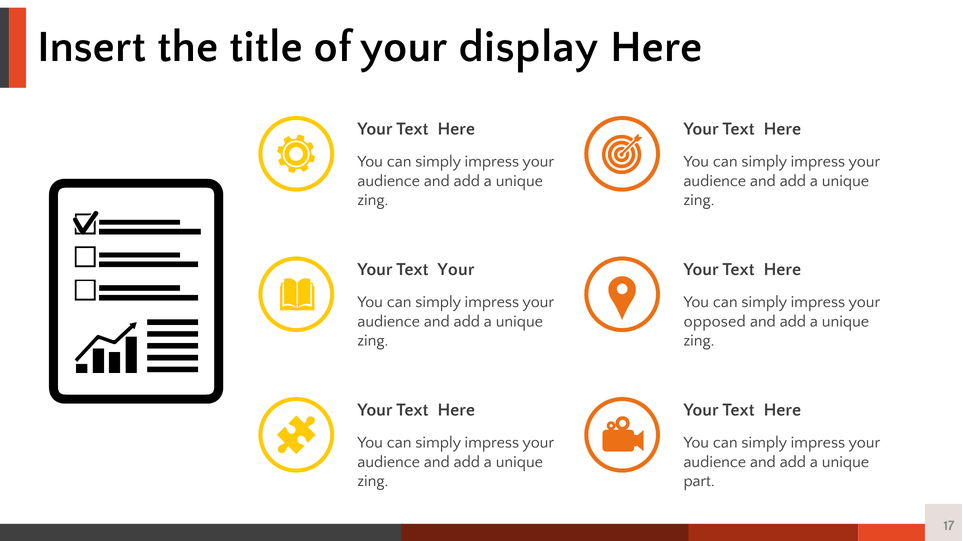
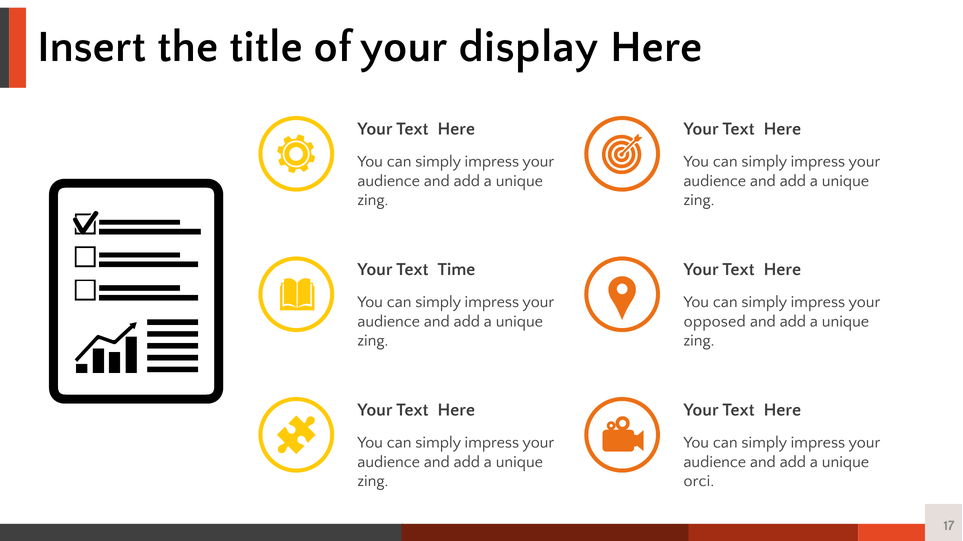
Text Your: Your -> Time
part: part -> orci
